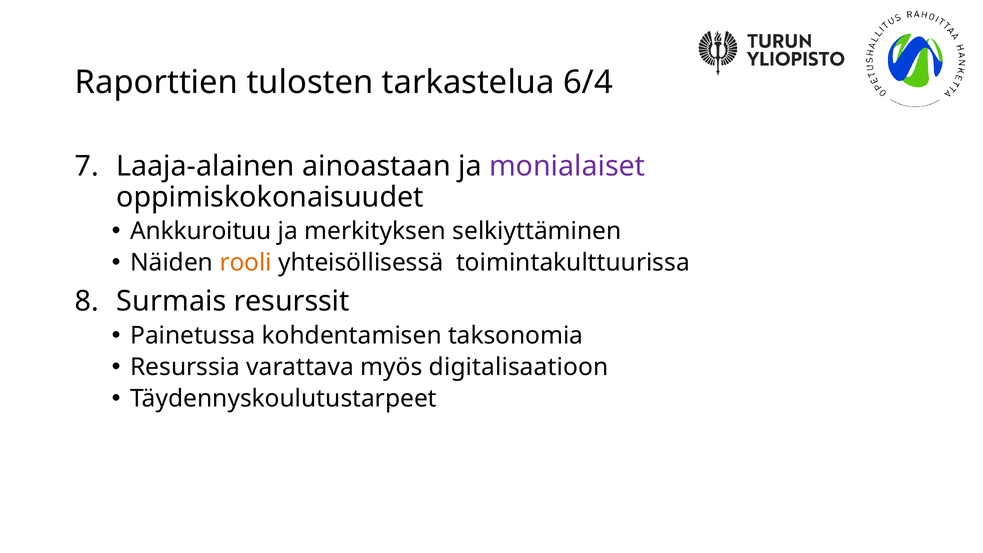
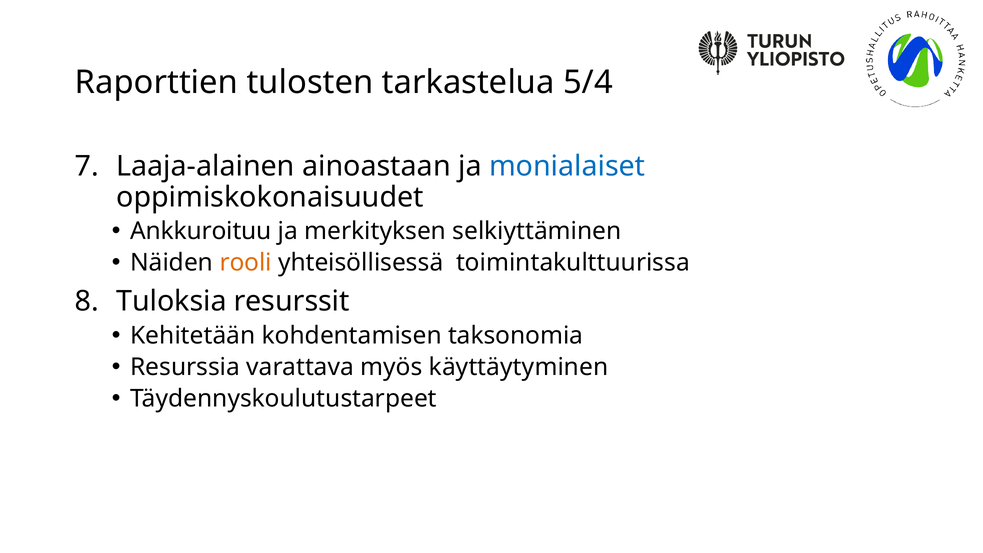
6/4: 6/4 -> 5/4
monialaiset colour: purple -> blue
Surmais: Surmais -> Tuloksia
Painetussa: Painetussa -> Kehitetään
digitalisaatioon: digitalisaatioon -> käyttäytyminen
